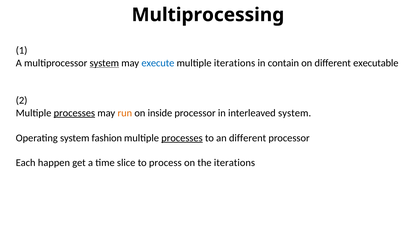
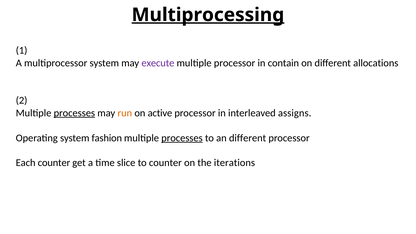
Multiprocessing underline: none -> present
system at (104, 63) underline: present -> none
execute colour: blue -> purple
multiple iterations: iterations -> processor
executable: executable -> allocations
inside: inside -> active
interleaved system: system -> assigns
Each happen: happen -> counter
to process: process -> counter
